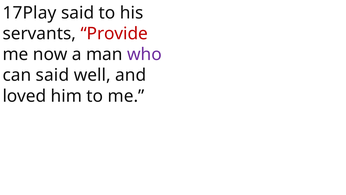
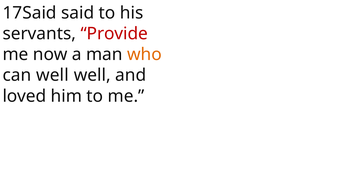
17Play: 17Play -> 17Said
who colour: purple -> orange
can said: said -> well
